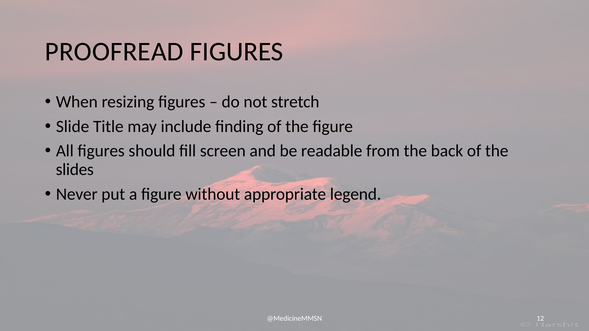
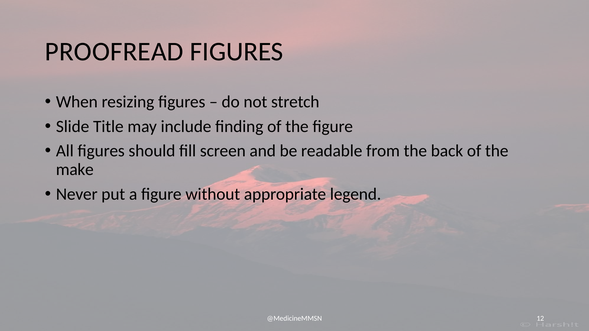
slides: slides -> make
